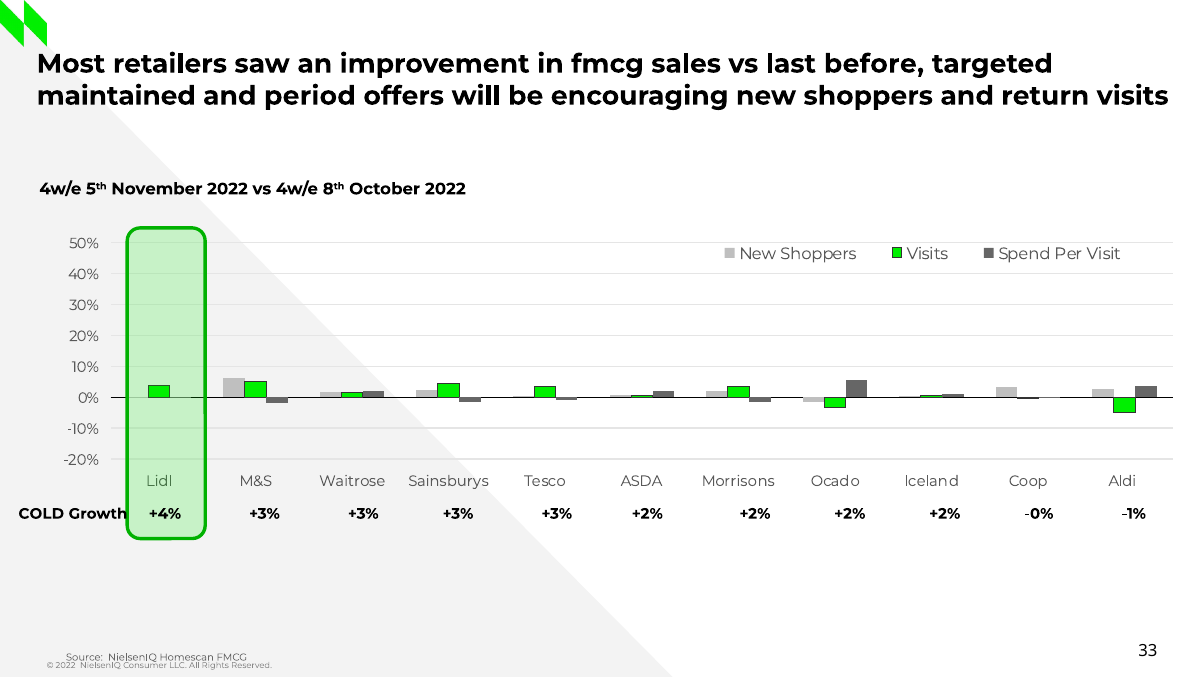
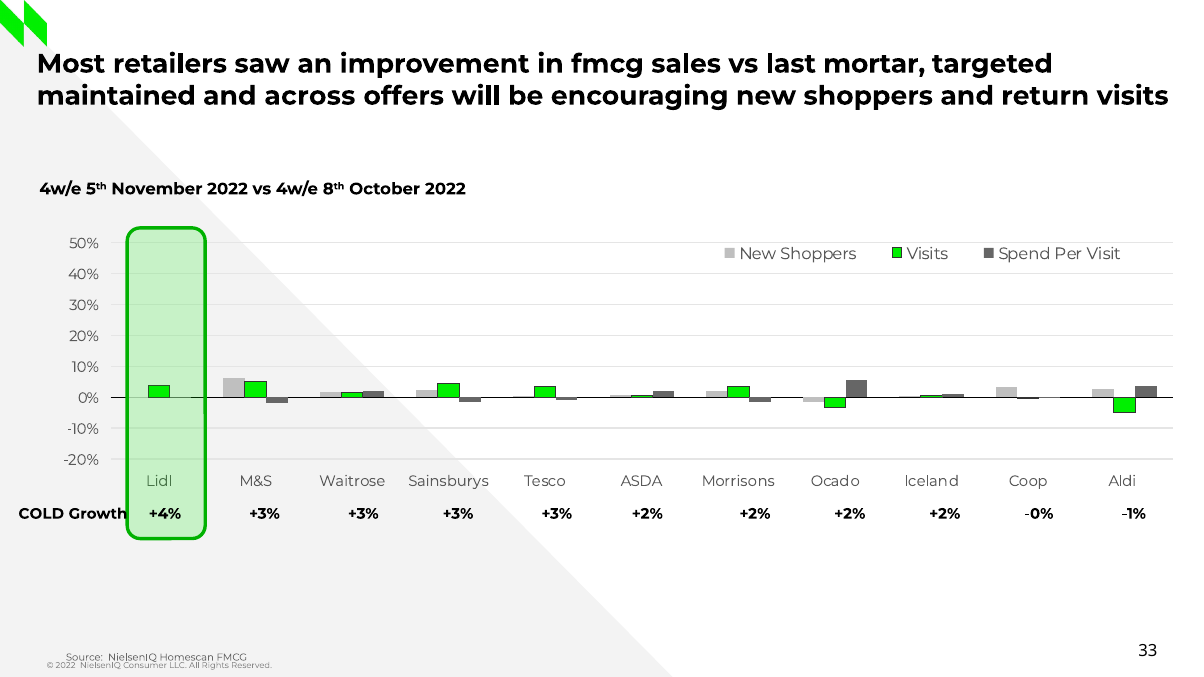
before: before -> mortar
period: period -> across
